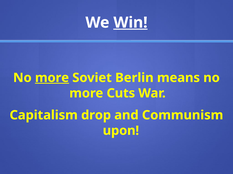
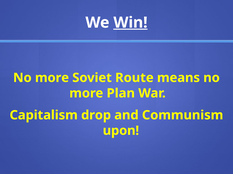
more at (52, 78) underline: present -> none
Berlin: Berlin -> Route
Cuts: Cuts -> Plan
